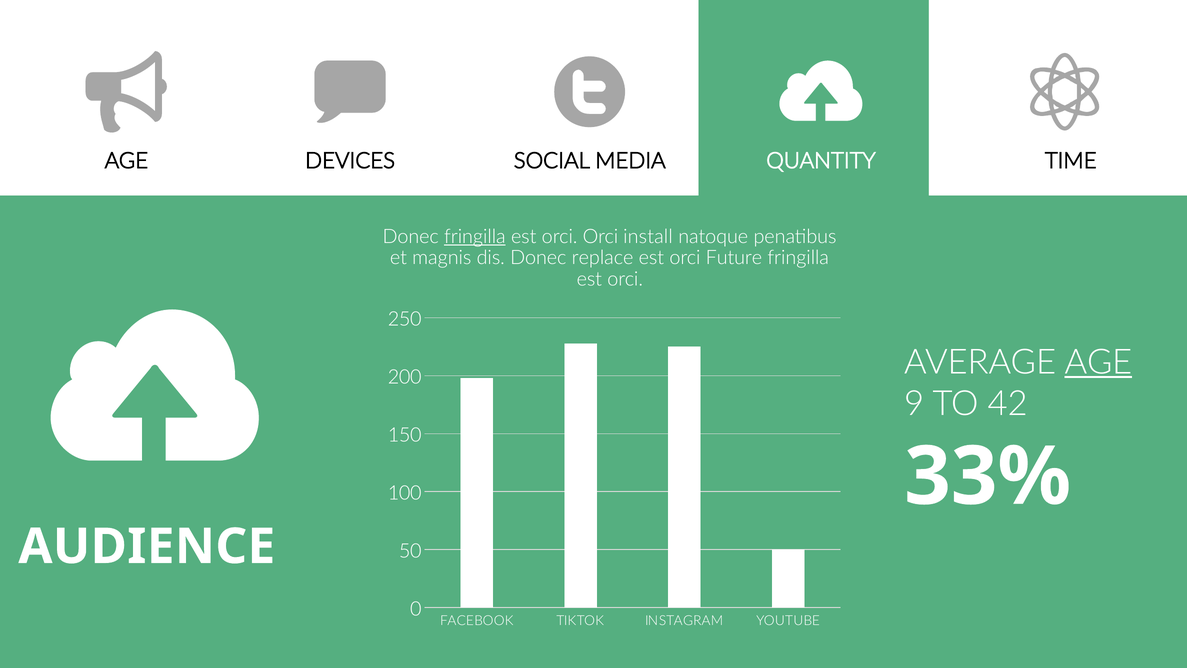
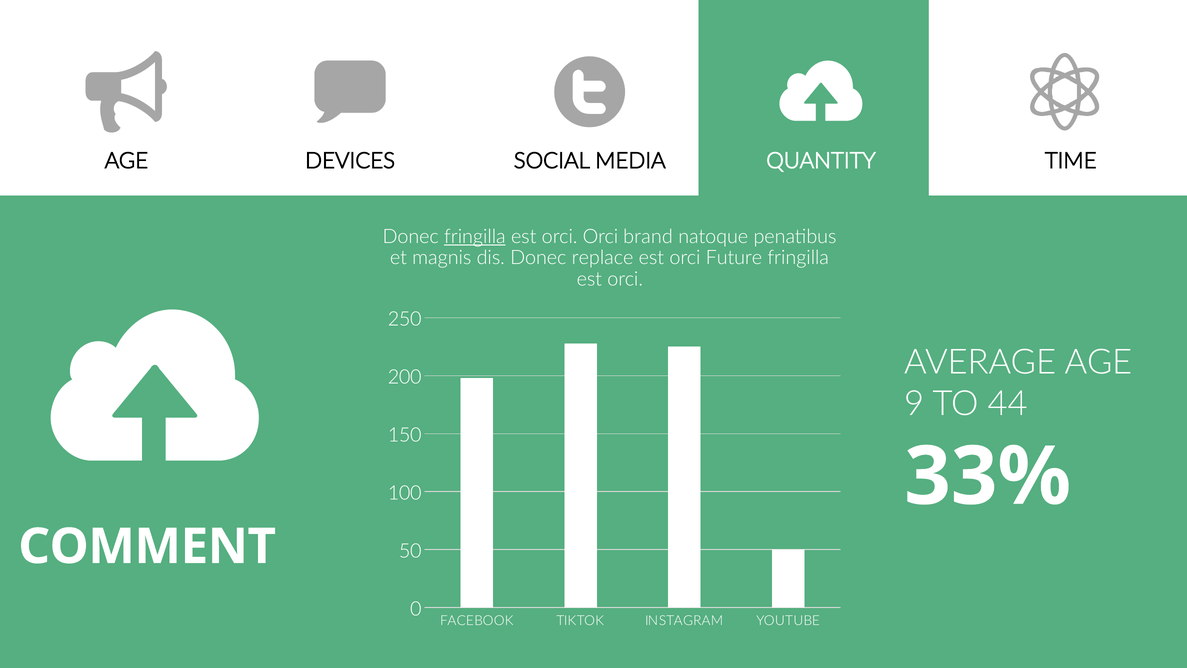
install: install -> brand
AGE at (1098, 362) underline: present -> none
42: 42 -> 44
AUDIENCE: AUDIENCE -> COMMENT
